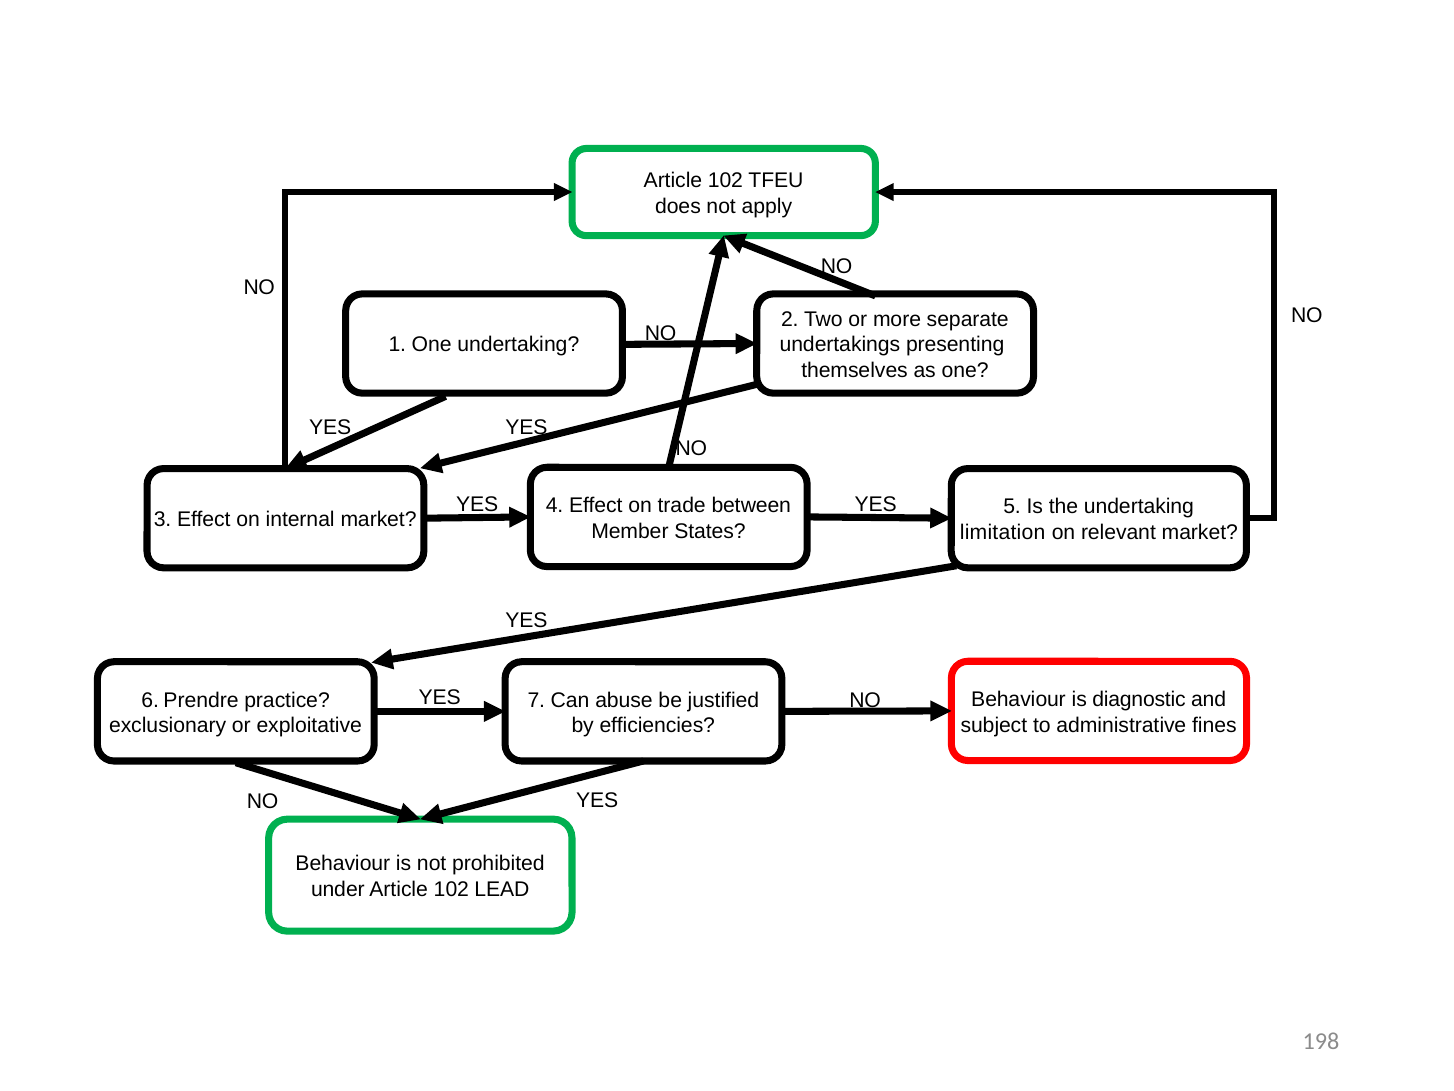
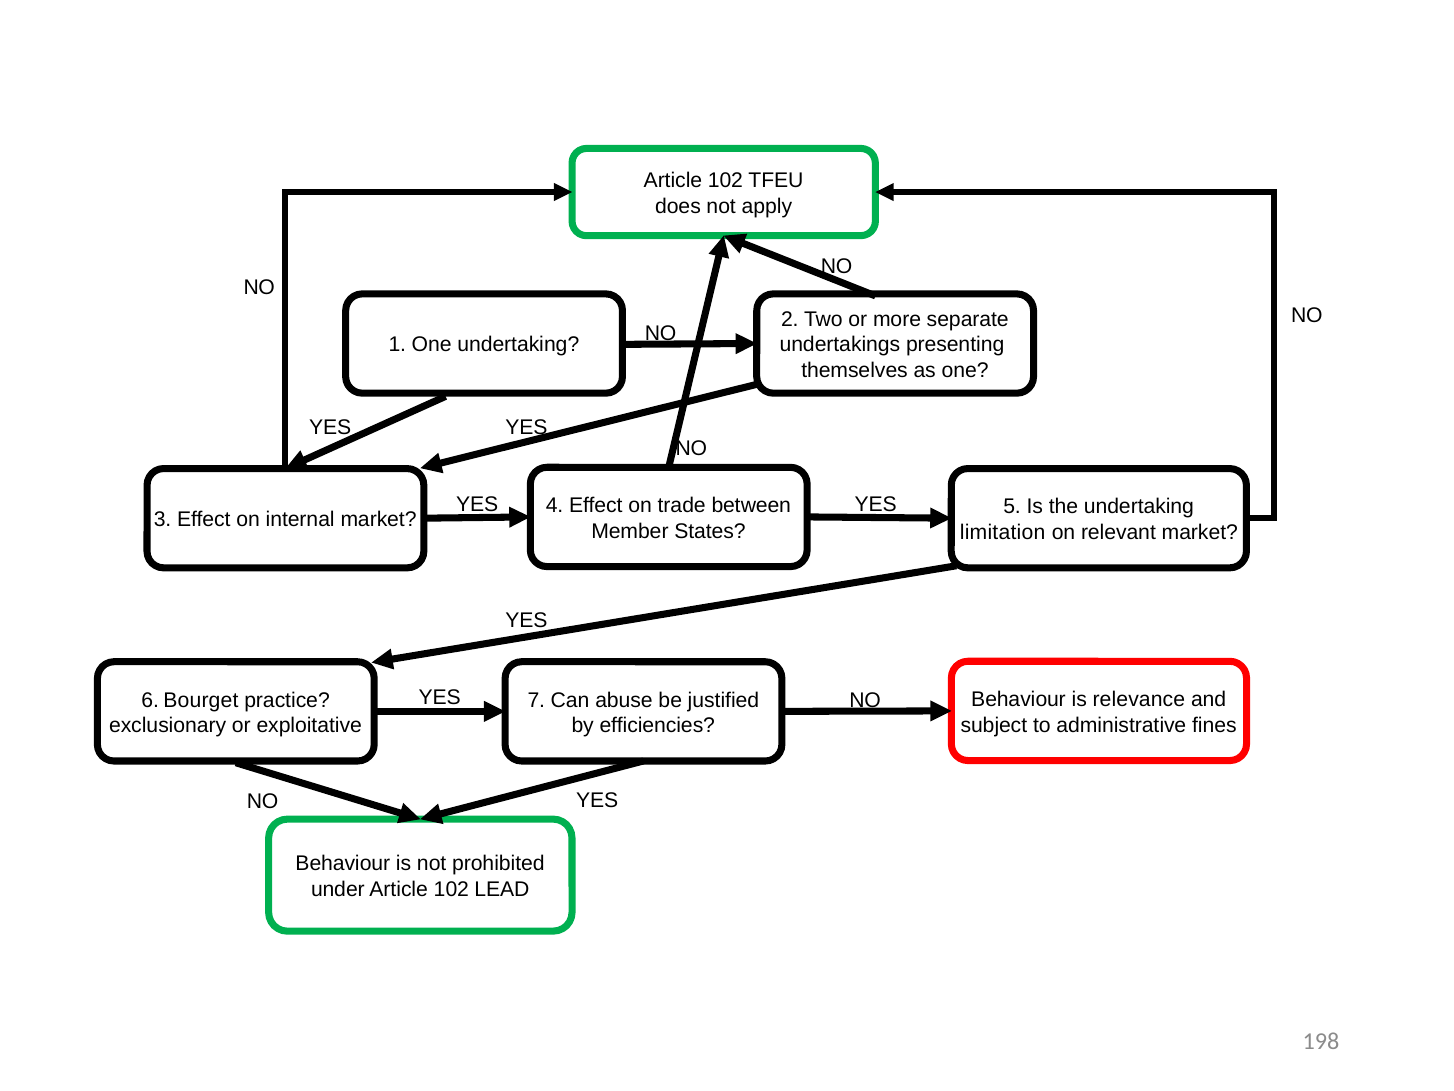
diagnostic: diagnostic -> relevance
Prendre: Prendre -> Bourget
